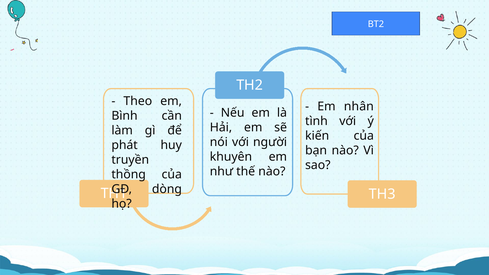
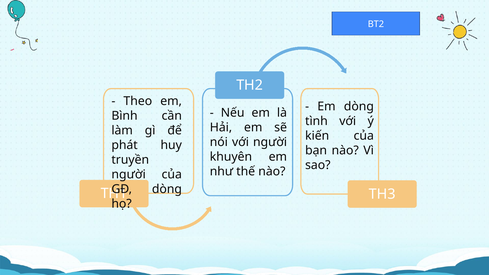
Em nhân: nhân -> dòng
thồng at (129, 174): thồng -> người
